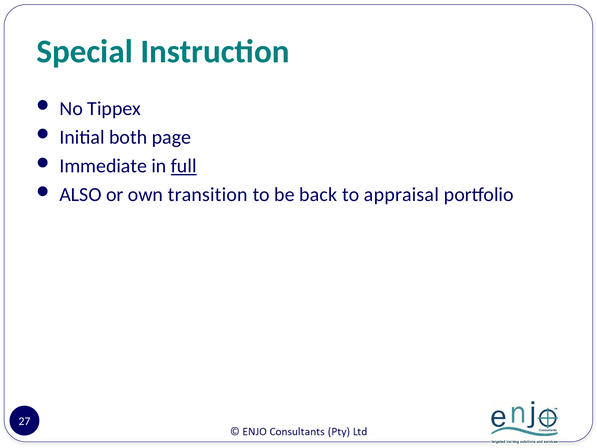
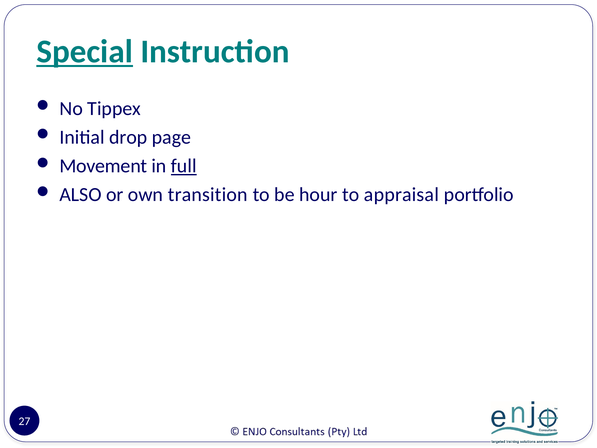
Special underline: none -> present
both: both -> drop
Immediate: Immediate -> Movement
back: back -> hour
